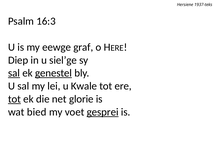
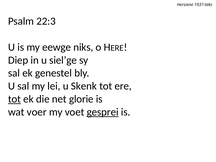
16:3: 16:3 -> 22:3
graf: graf -> niks
sal at (14, 73) underline: present -> none
genestel underline: present -> none
Kwale: Kwale -> Skenk
bied: bied -> voer
